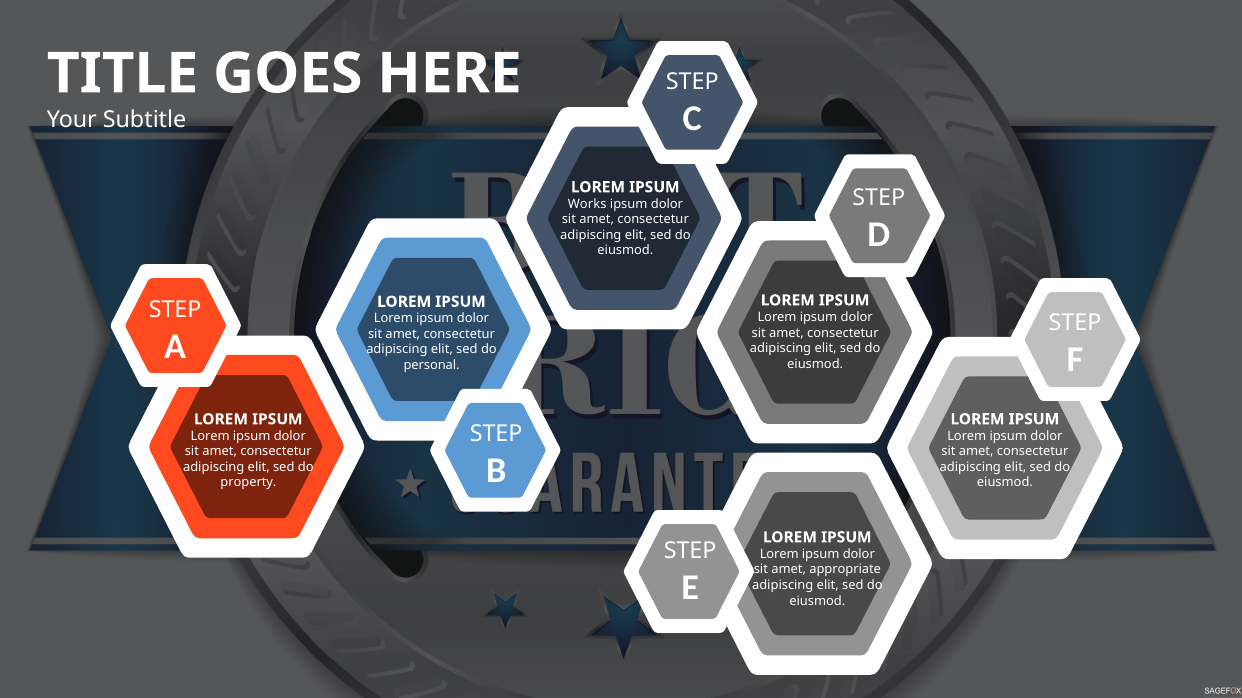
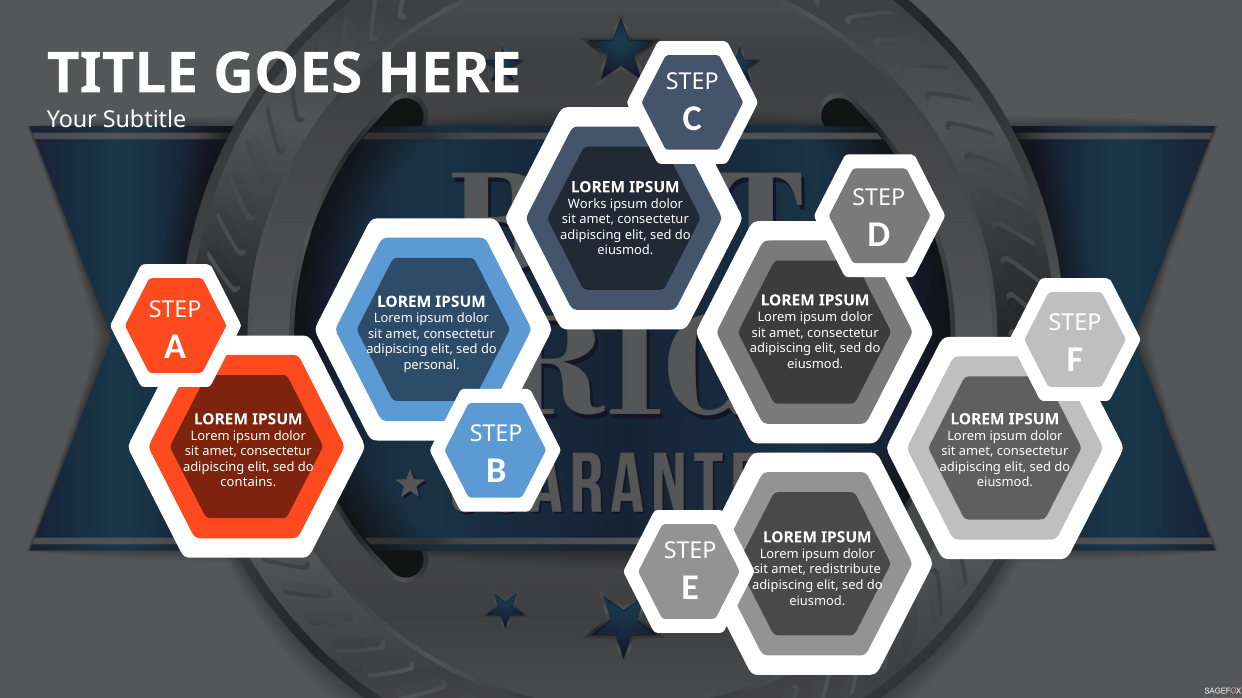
property: property -> contains
appropriate: appropriate -> redistribute
